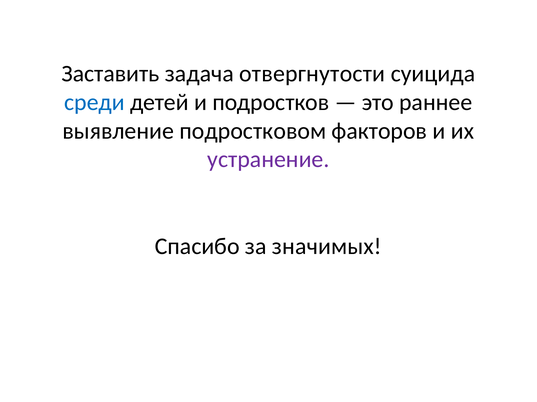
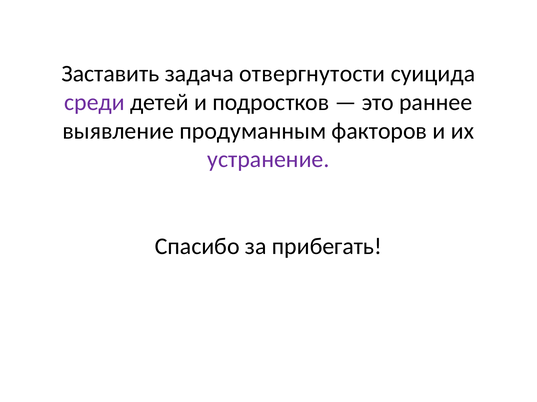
среди colour: blue -> purple
подростковом: подростковом -> продуманным
значимых: значимых -> прибегать
